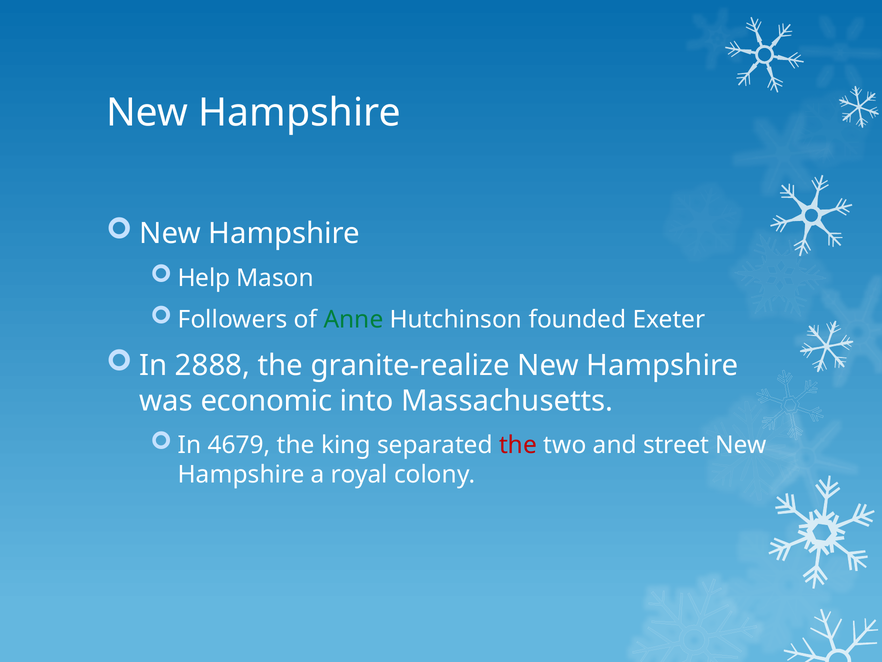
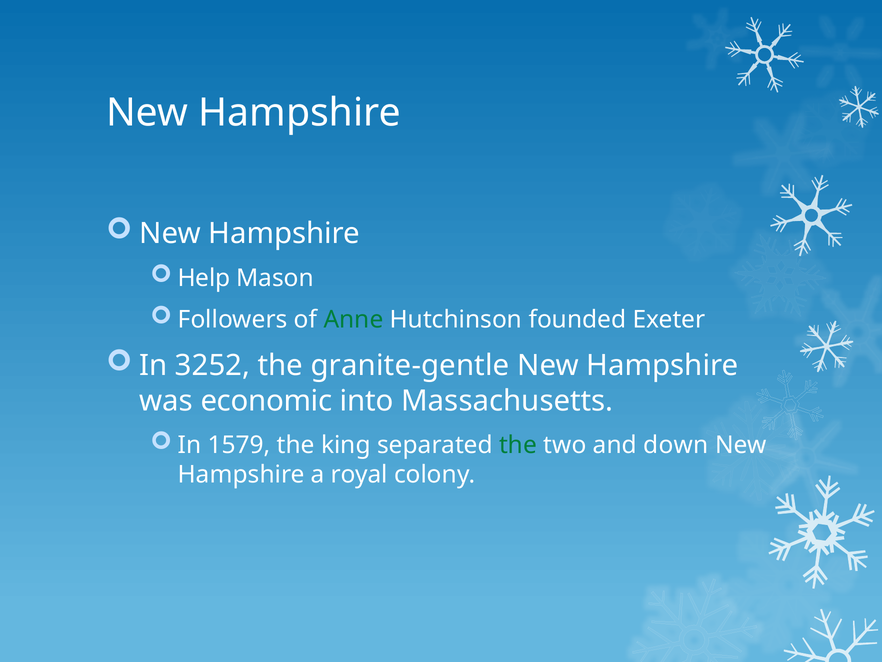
2888: 2888 -> 3252
granite-realize: granite-realize -> granite-gentle
4679: 4679 -> 1579
the at (518, 445) colour: red -> green
street: street -> down
